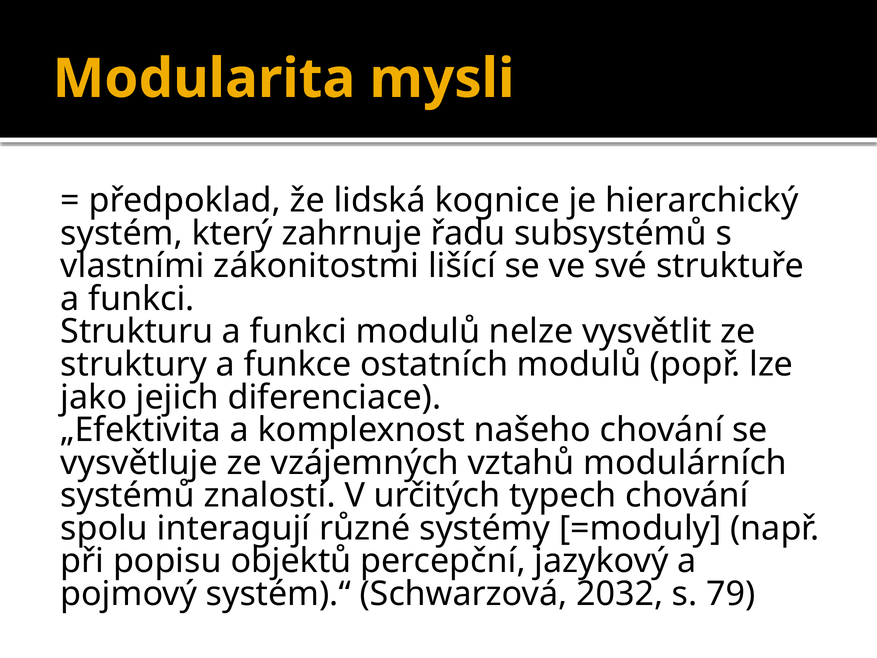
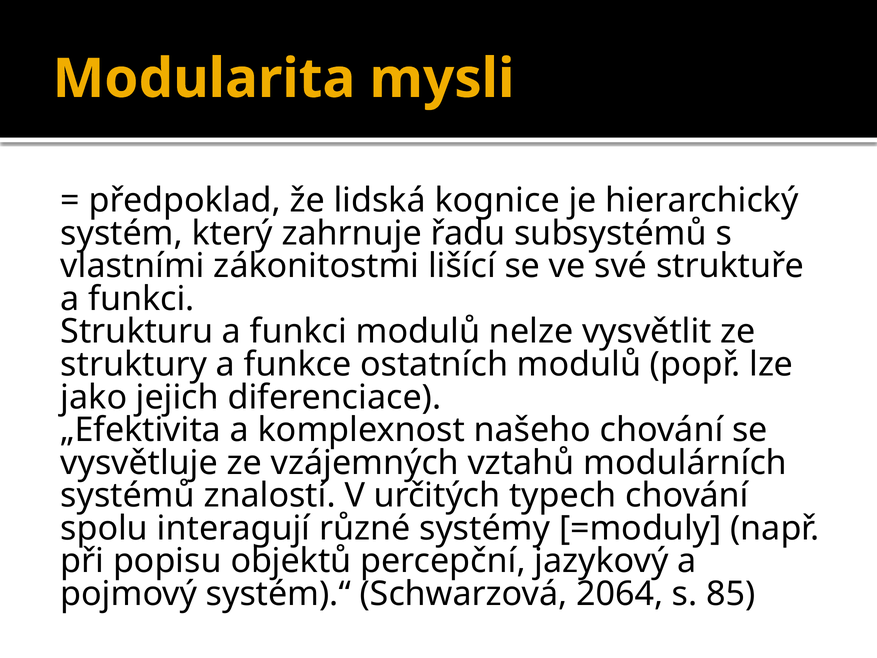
2032: 2032 -> 2064
79: 79 -> 85
